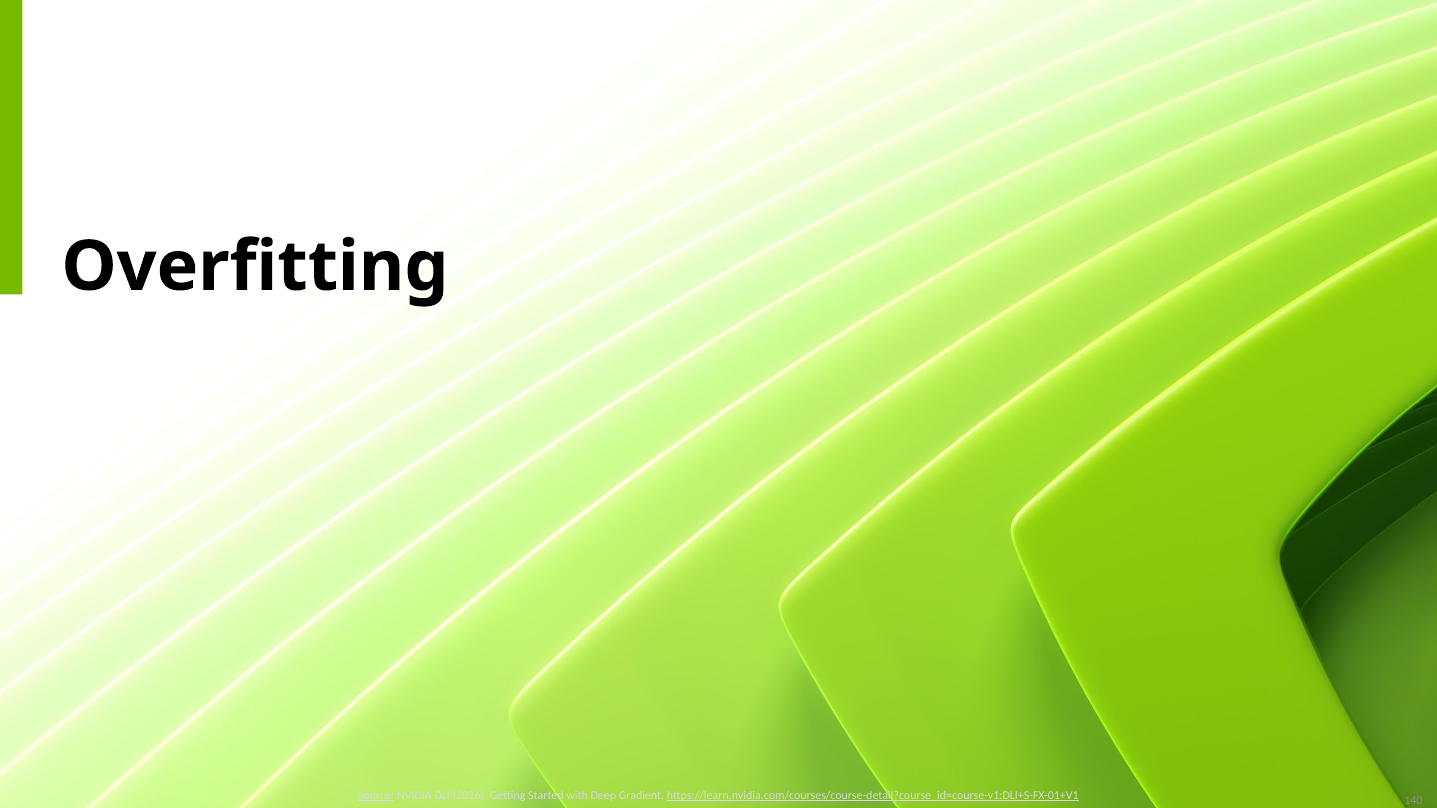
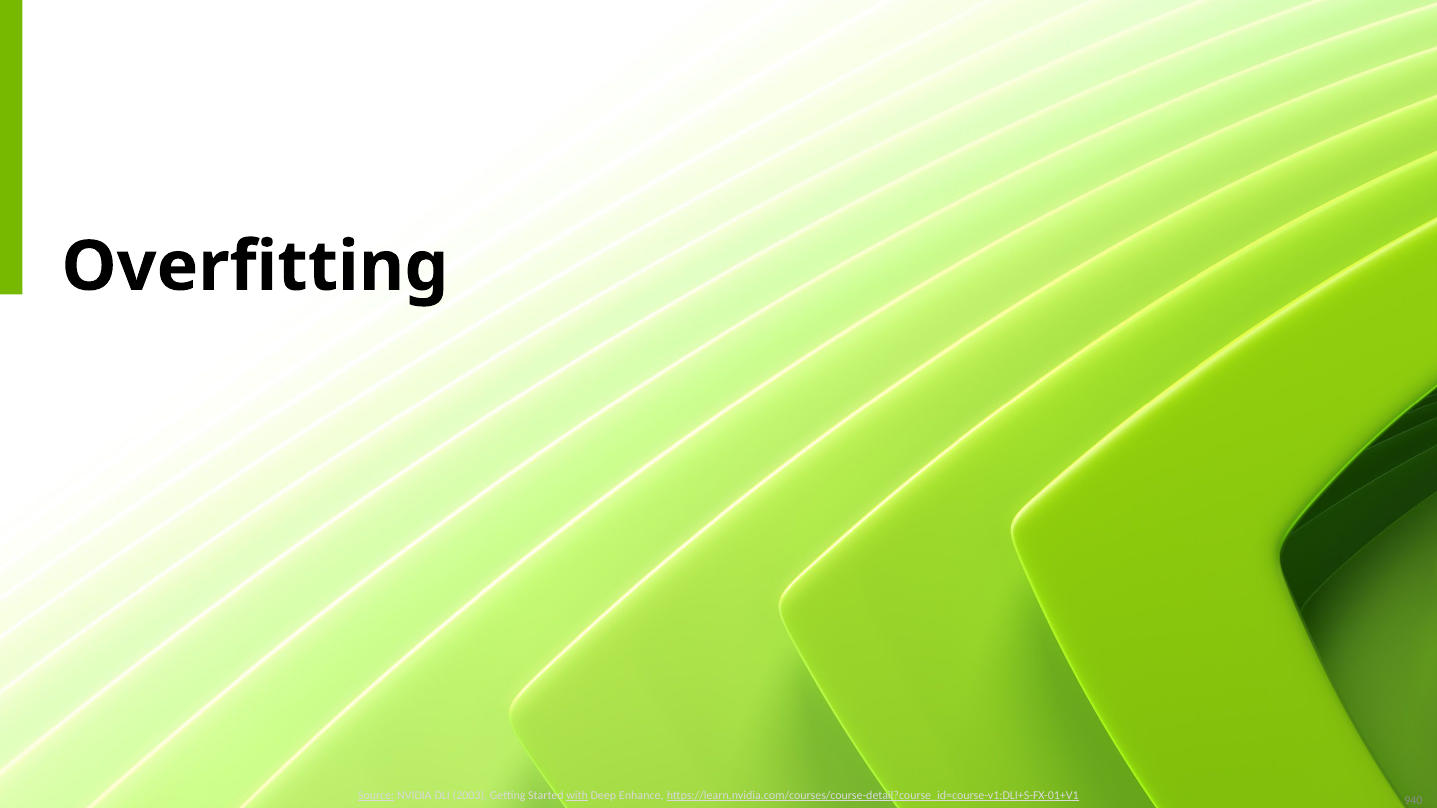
2026: 2026 -> 2003
with underline: none -> present
Gradient: Gradient -> Enhance
140: 140 -> 940
